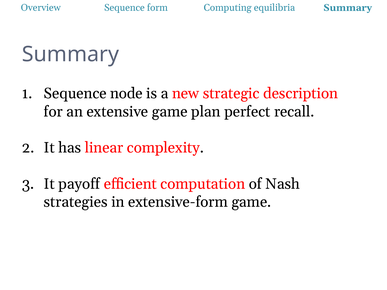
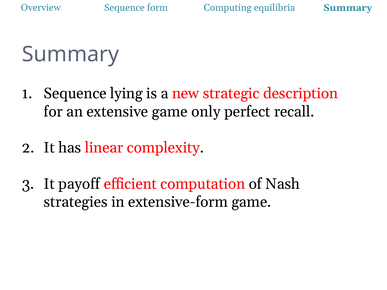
node: node -> lying
plan: plan -> only
